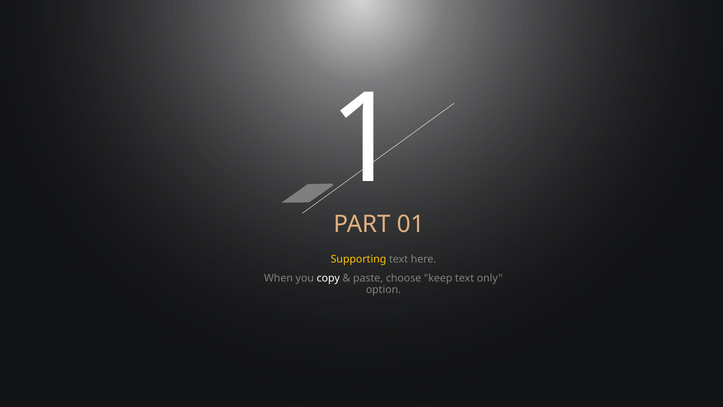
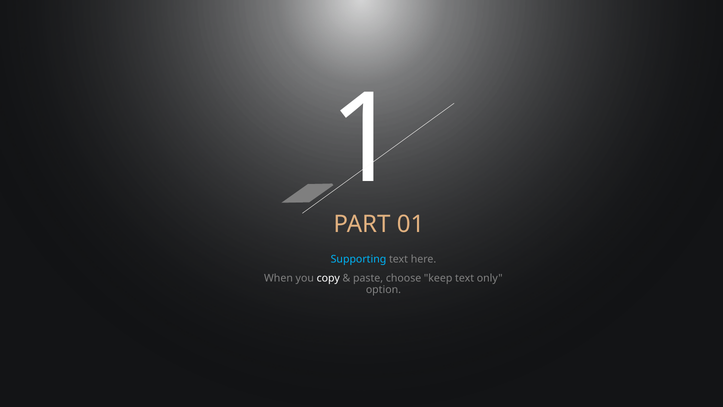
Supporting colour: yellow -> light blue
